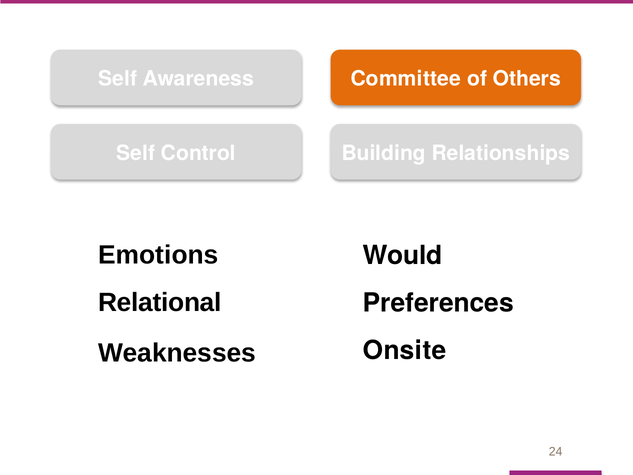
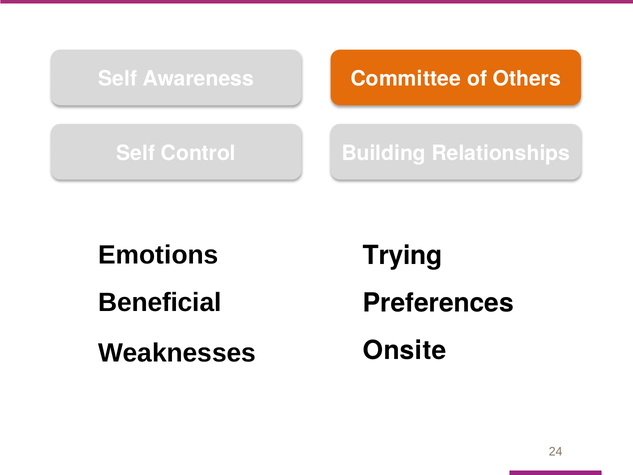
Would: Would -> Trying
Relational: Relational -> Beneficial
